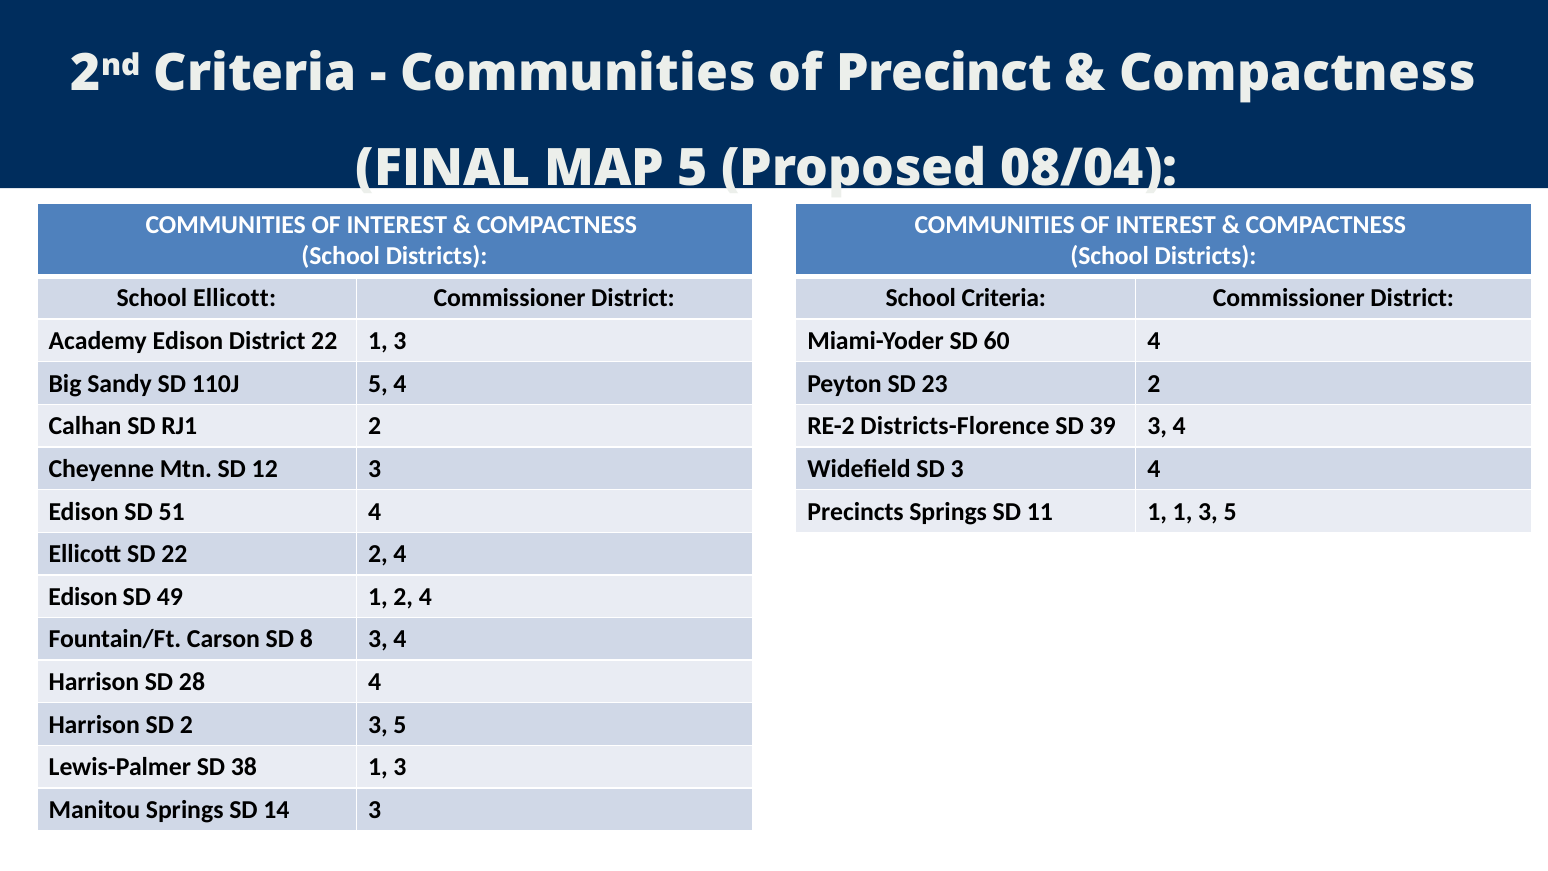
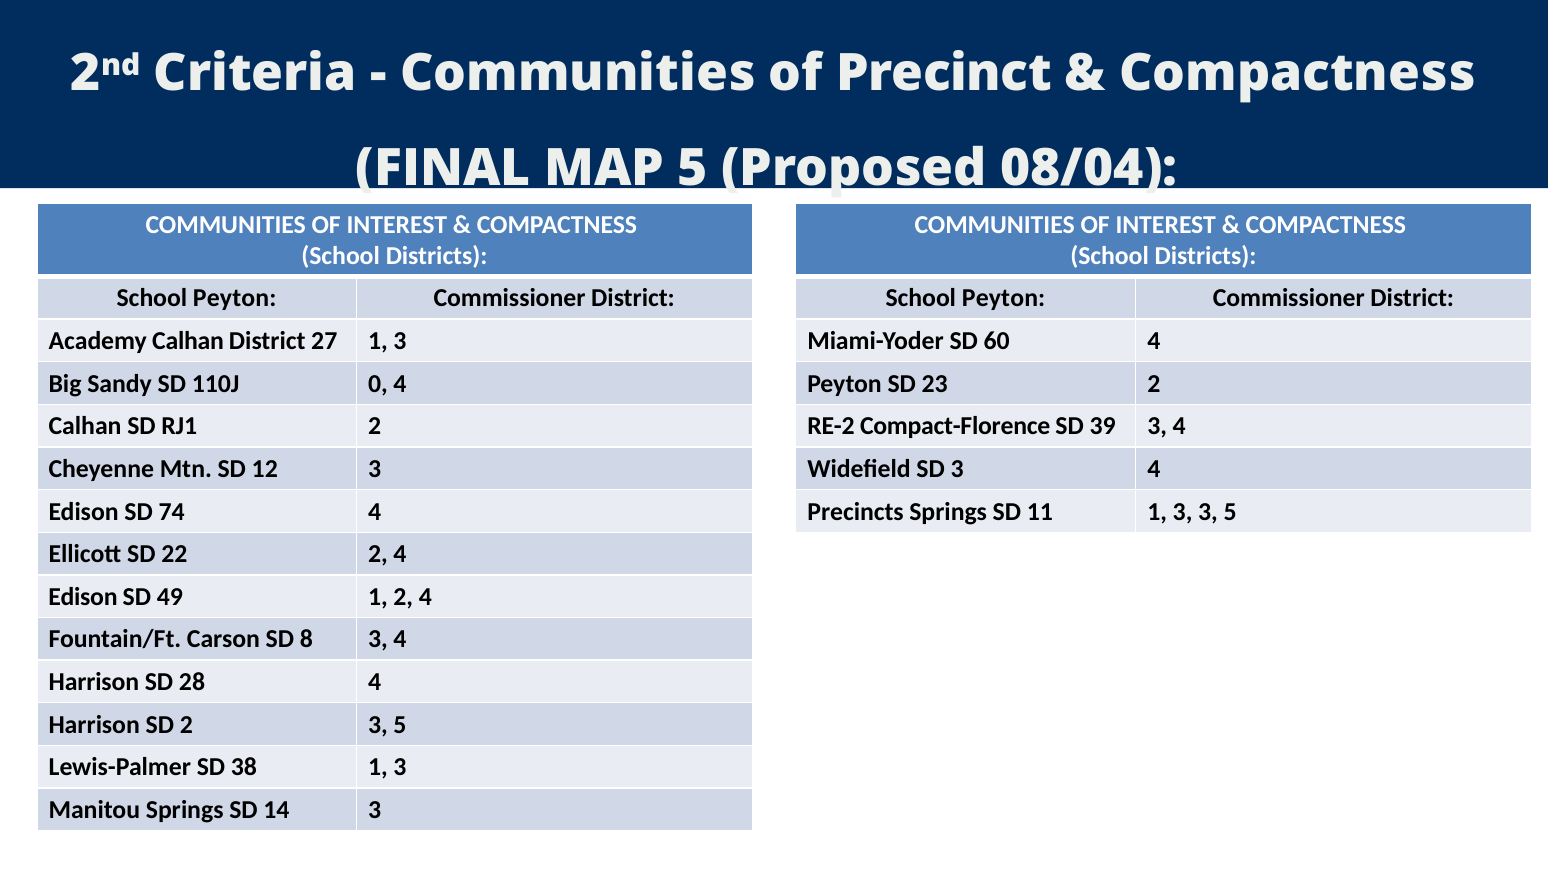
Ellicott at (235, 298): Ellicott -> Peyton
Criteria at (1004, 298): Criteria -> Peyton
Academy Edison: Edison -> Calhan
District 22: 22 -> 27
110J 5: 5 -> 0
Districts-Florence: Districts-Florence -> Compact-Florence
51: 51 -> 74
11 1 1: 1 -> 3
